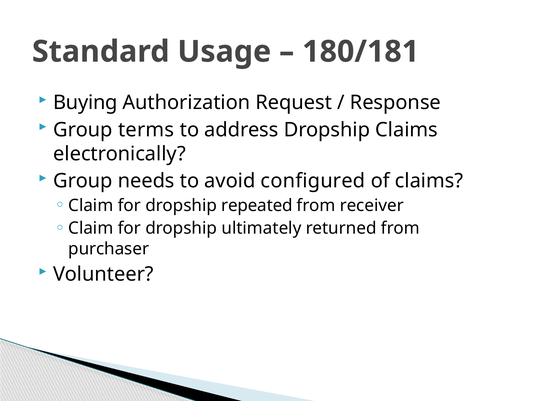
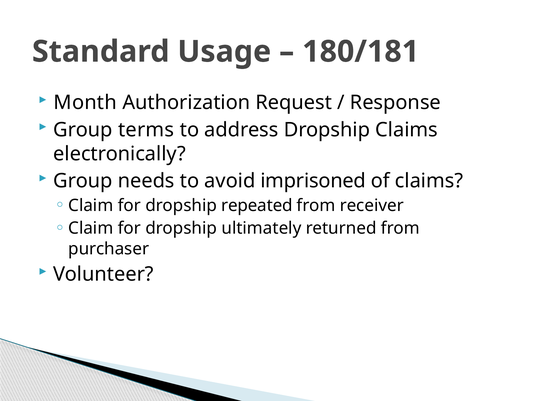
Buying: Buying -> Month
configured: configured -> imprisoned
